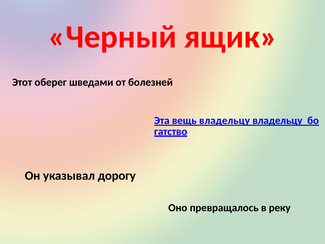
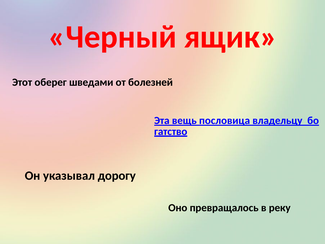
вещь владельцу: владельцу -> пословица
